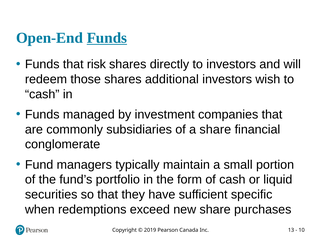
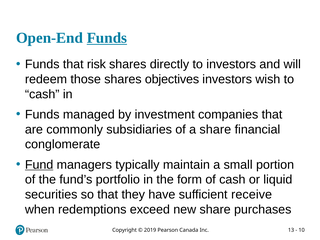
additional: additional -> objectives
Fund underline: none -> present
specific: specific -> receive
